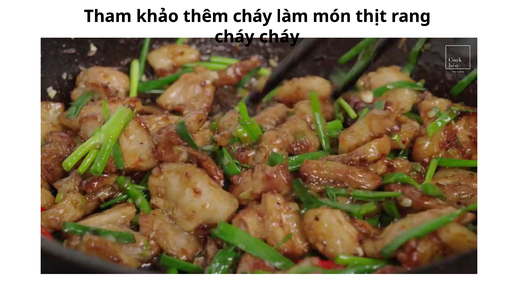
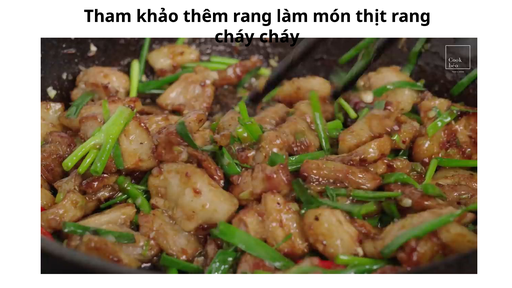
thêm cháy: cháy -> rang
